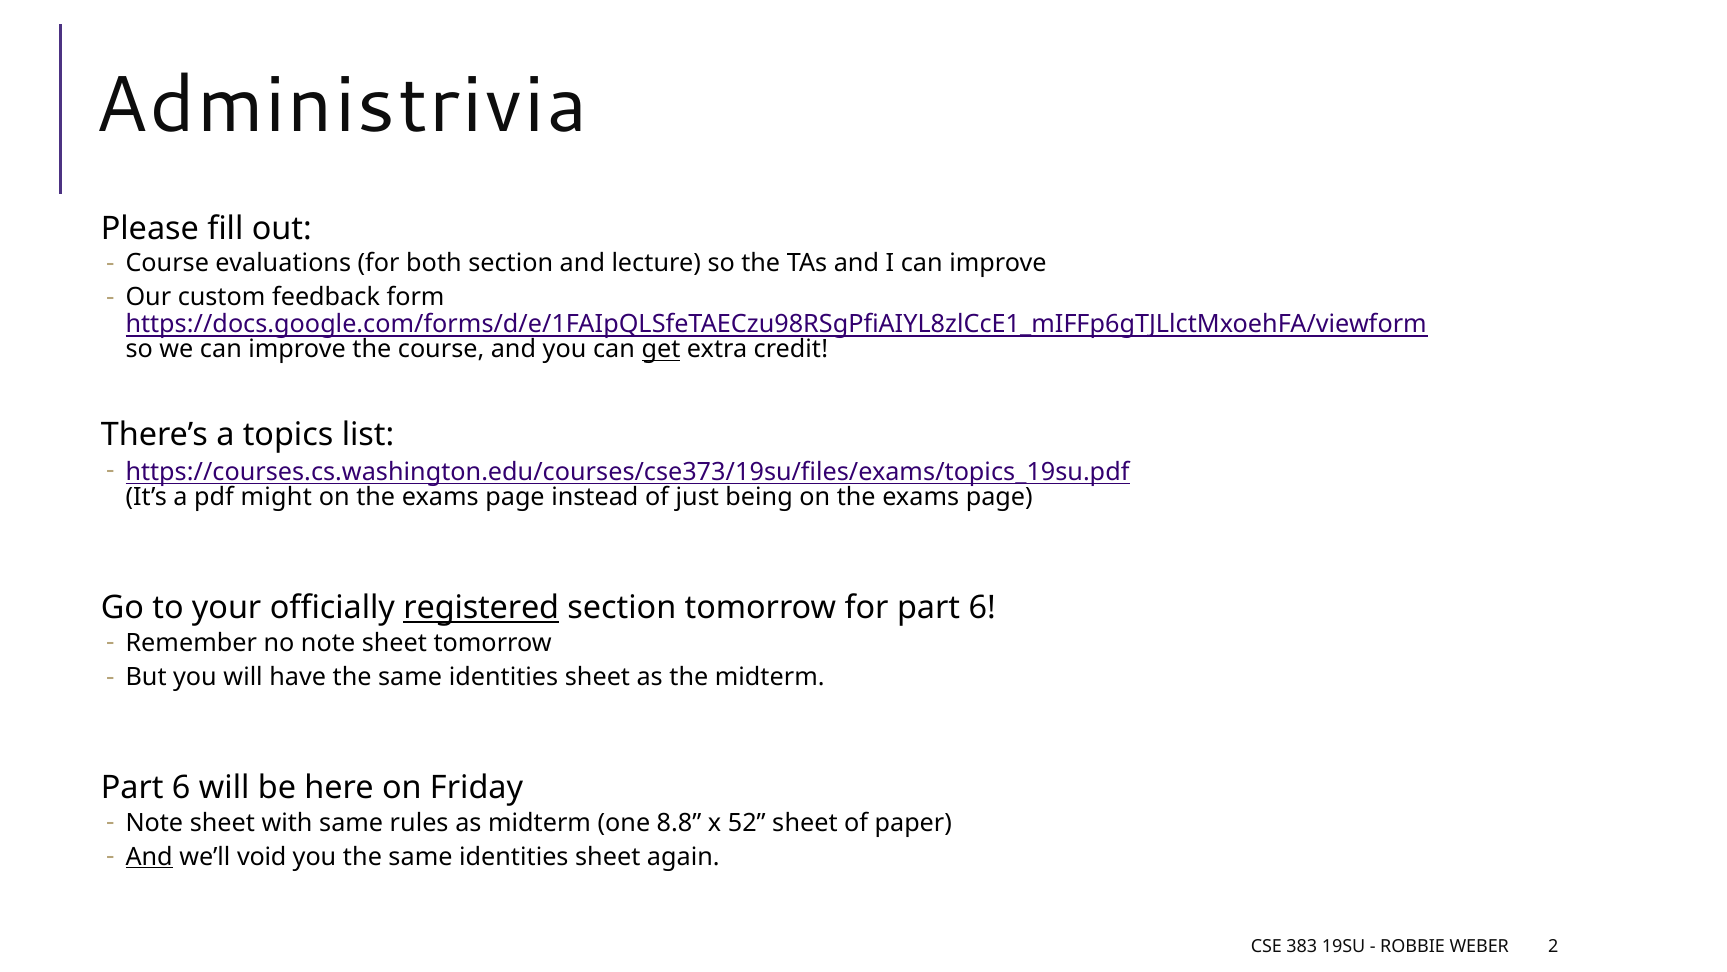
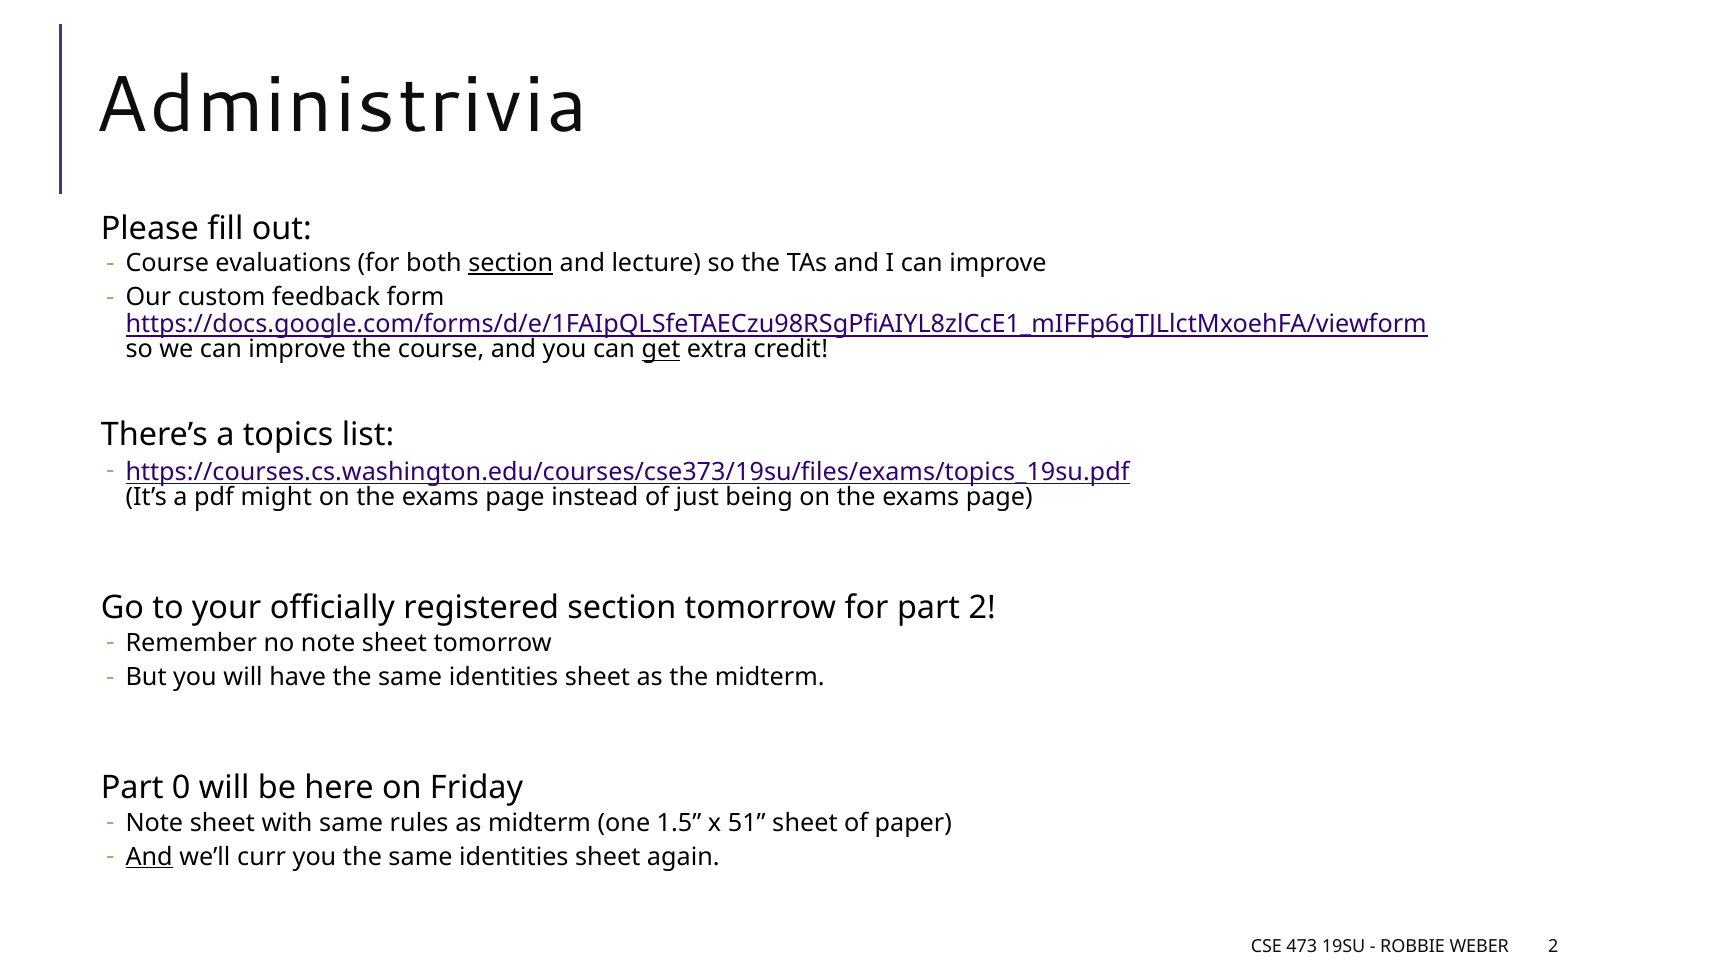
section at (511, 263) underline: none -> present
registered underline: present -> none
for part 6: 6 -> 2
6 at (181, 788): 6 -> 0
8.8: 8.8 -> 1.5
52: 52 -> 51
void: void -> curr
383: 383 -> 473
